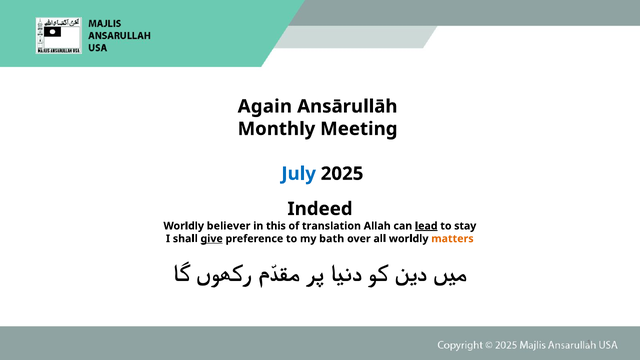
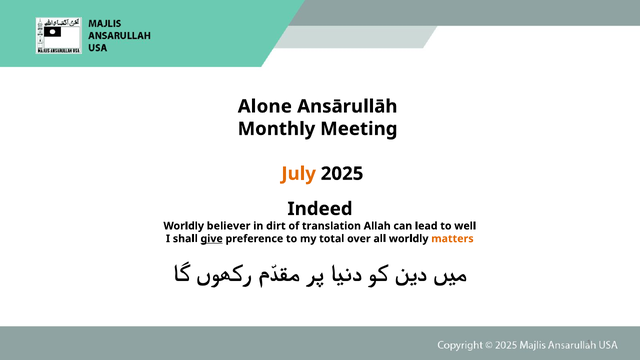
Again: Again -> Alone
July colour: blue -> orange
this: this -> dirt
lead underline: present -> none
stay: stay -> well
bath: bath -> total
